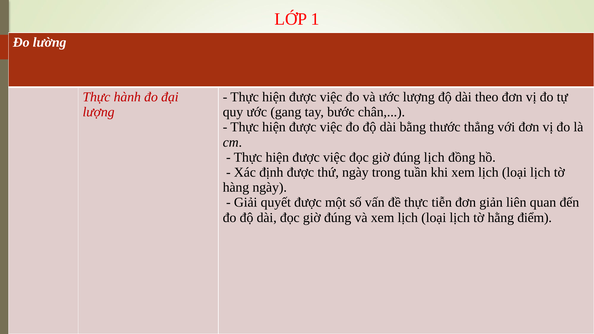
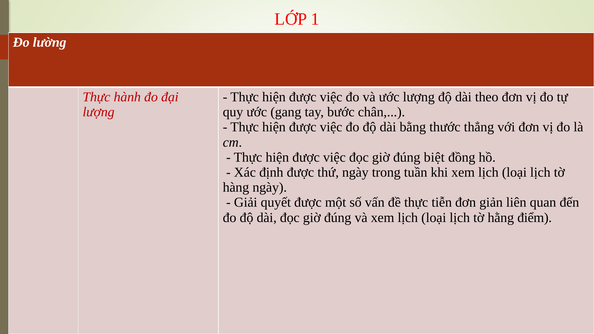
đúng lịch: lịch -> biệt
